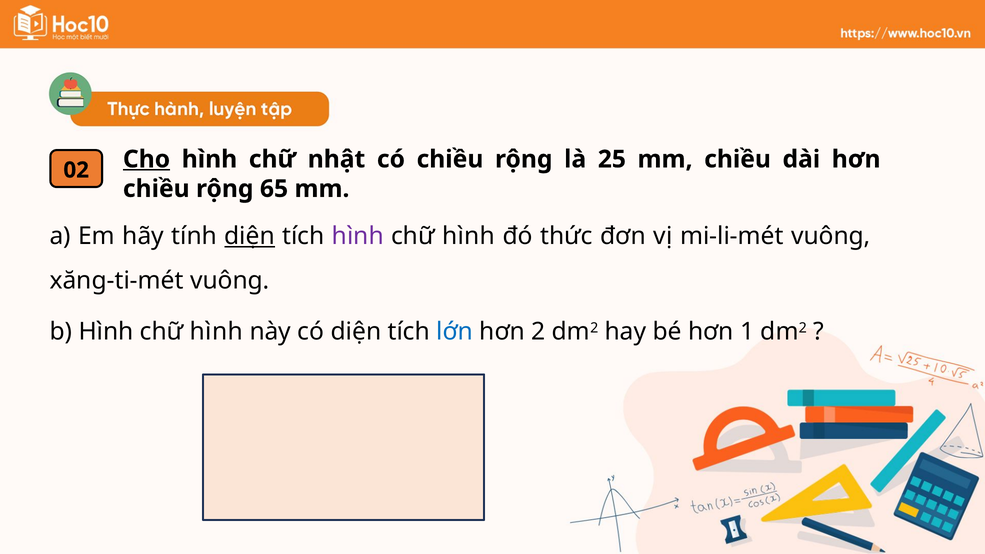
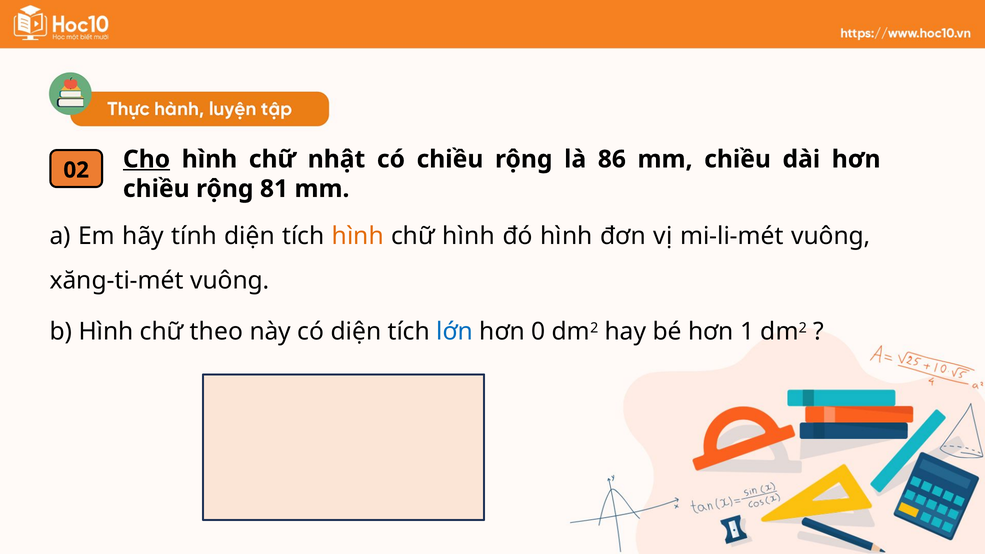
25: 25 -> 86
65: 65 -> 81
diện at (250, 236) underline: present -> none
hình at (358, 236) colour: purple -> orange
đó thức: thức -> hình
b Hình chữ hình: hình -> theo
2: 2 -> 0
